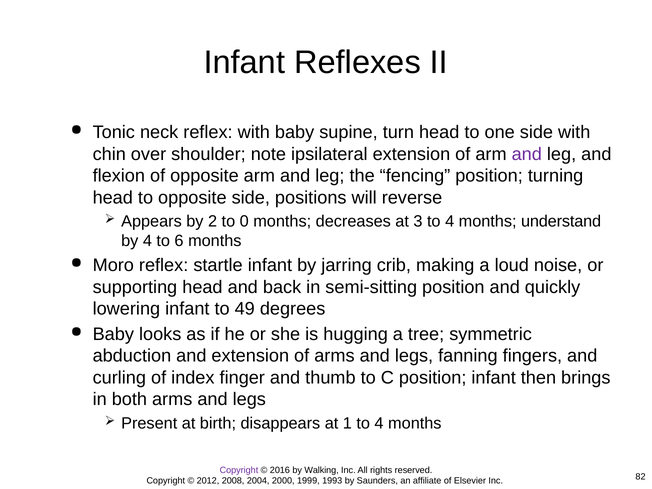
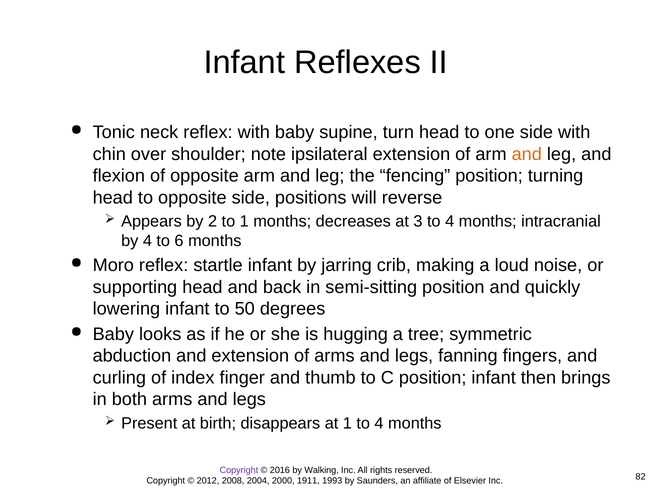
and at (527, 154) colour: purple -> orange
to 0: 0 -> 1
understand: understand -> intracranial
49: 49 -> 50
1999: 1999 -> 1911
